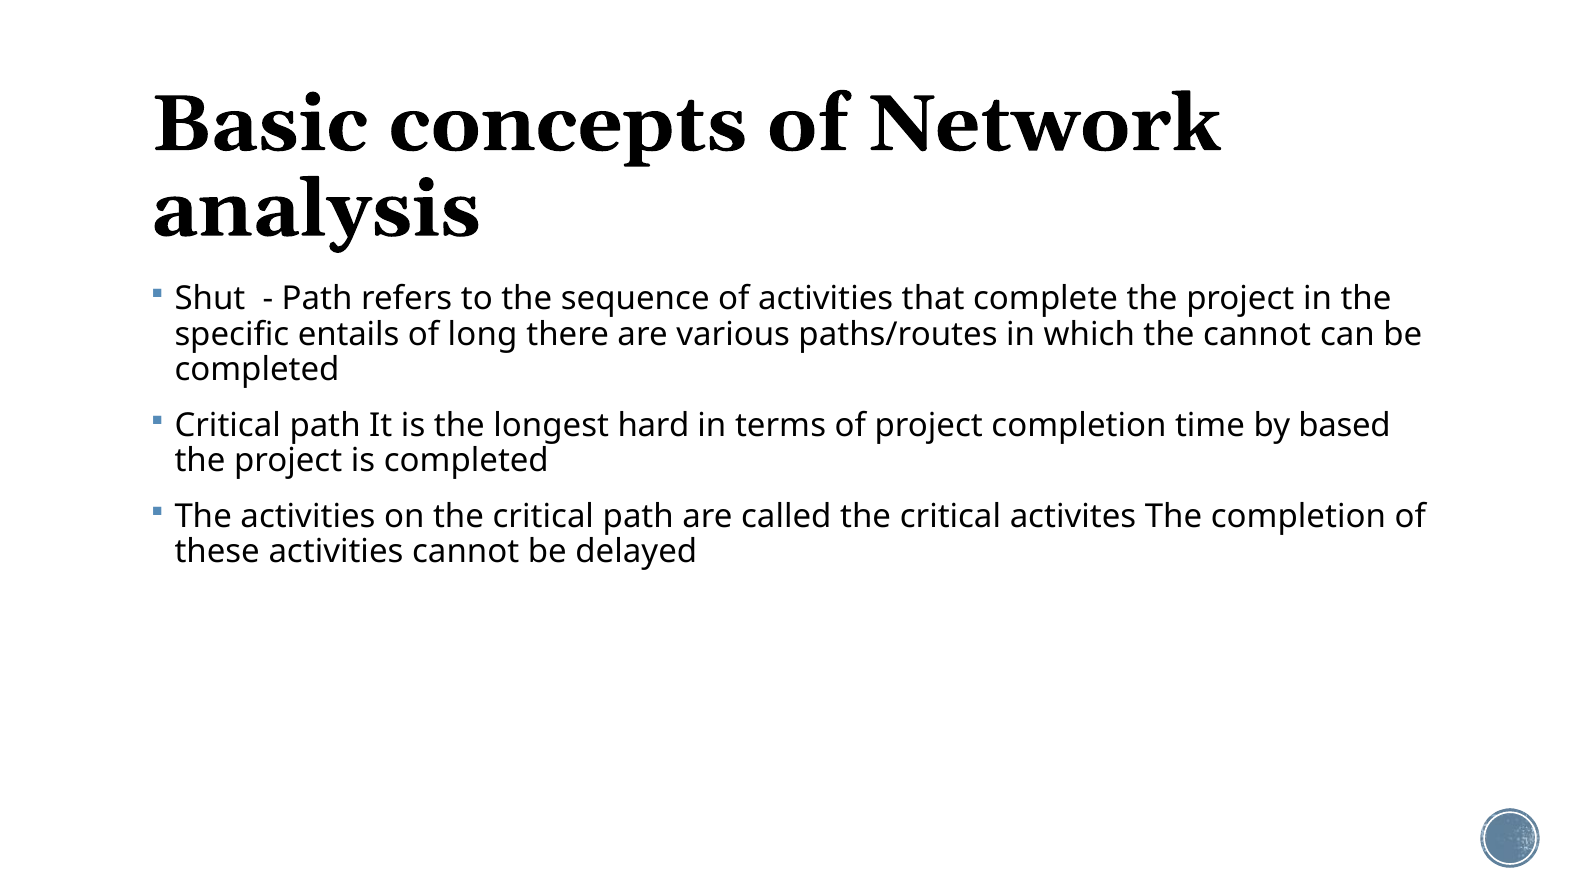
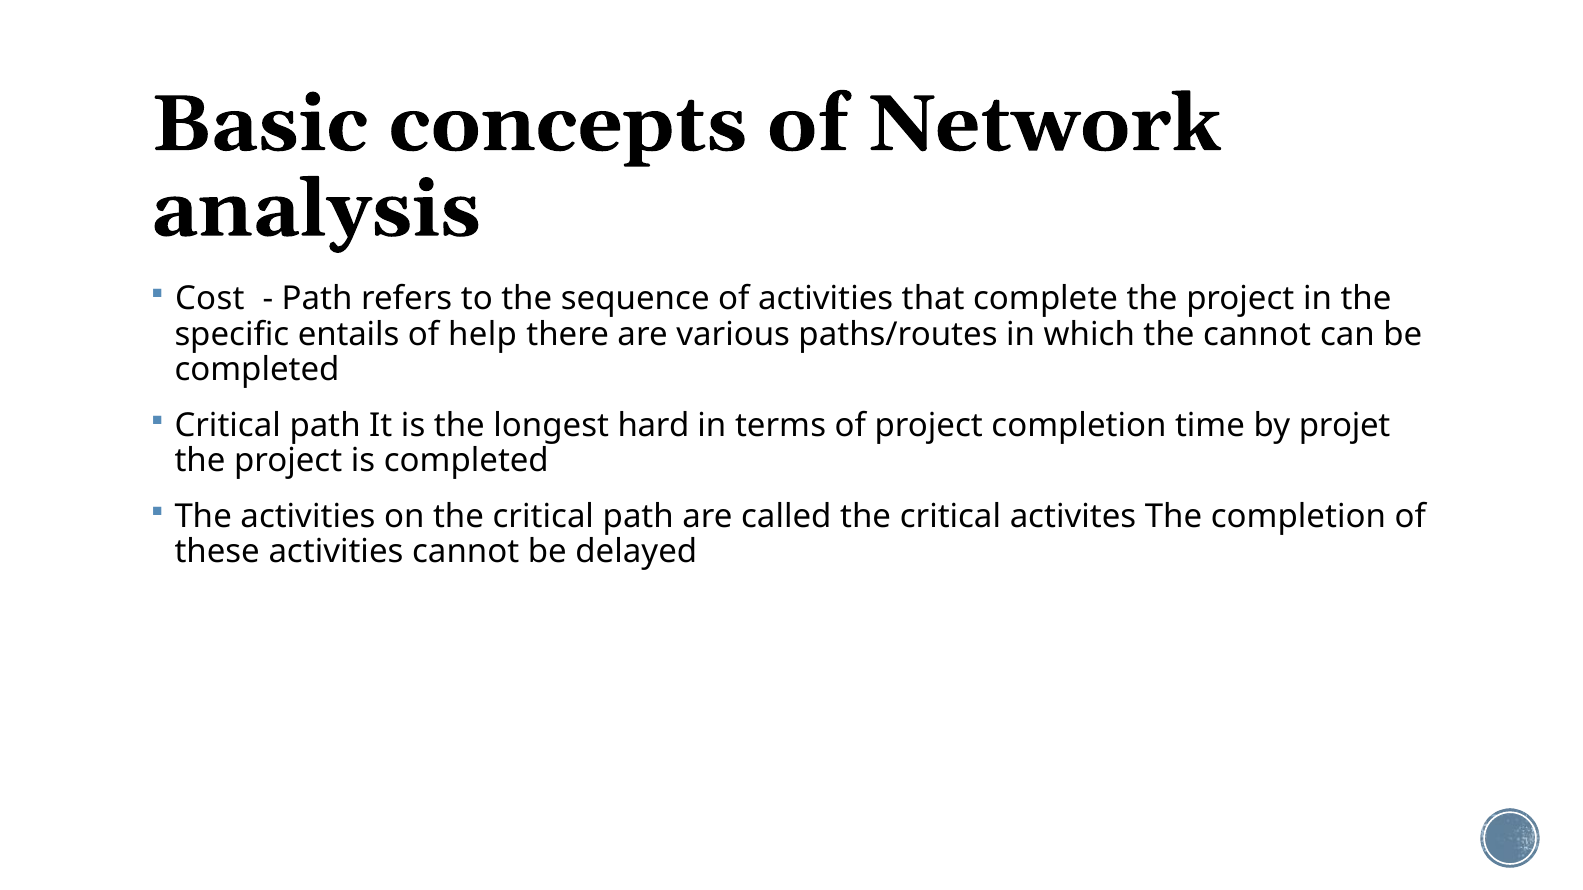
Shut: Shut -> Cost
long: long -> help
based: based -> projet
